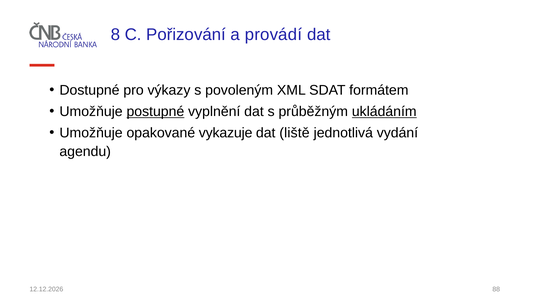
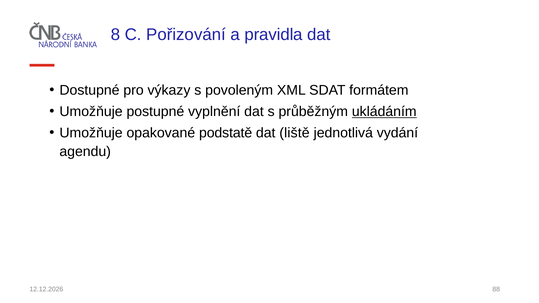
provádí: provádí -> pravidla
postupné underline: present -> none
vykazuje: vykazuje -> podstatě
